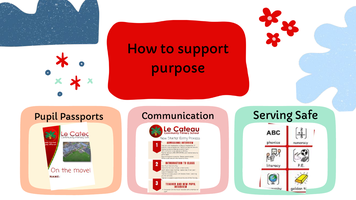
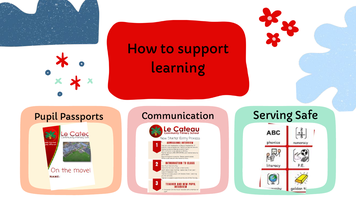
purpose: purpose -> learning
